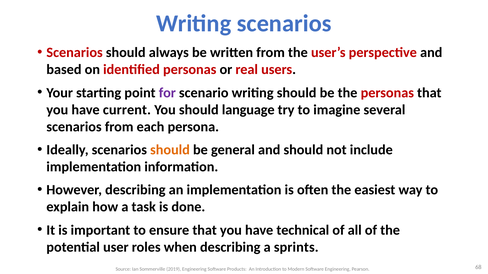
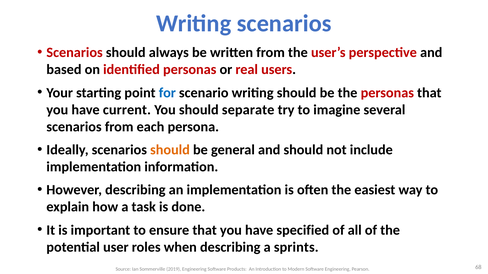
for colour: purple -> blue
language: language -> separate
technical: technical -> specified
